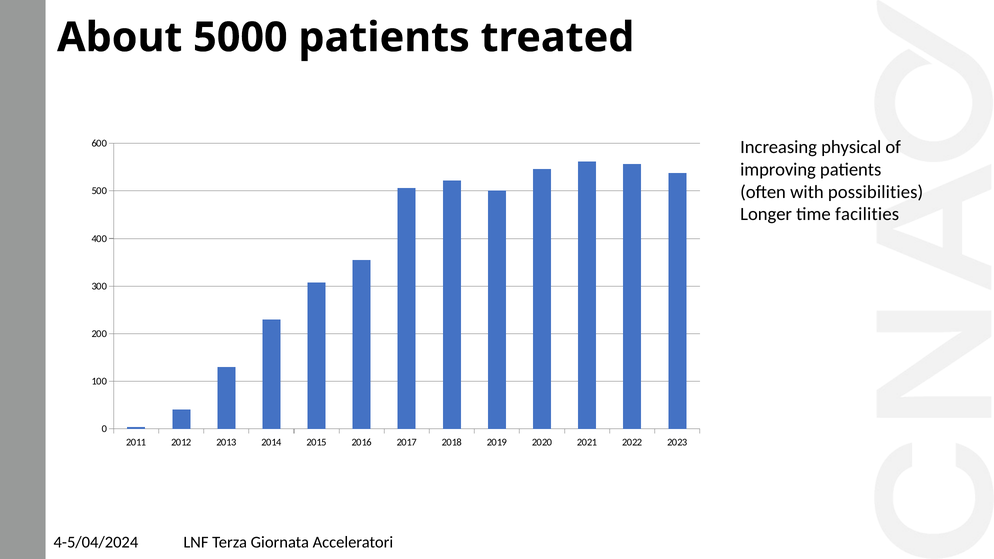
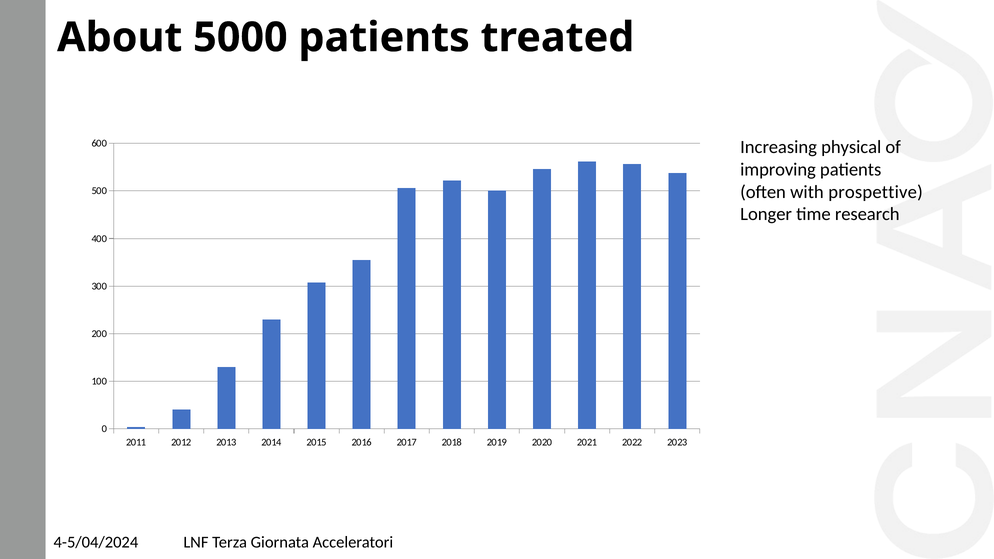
possibilities: possibilities -> prospettive
facilities: facilities -> research
